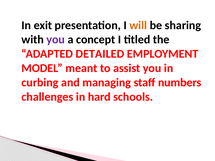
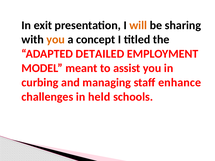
you at (56, 40) colour: purple -> orange
numbers: numbers -> enhance
hard: hard -> held
